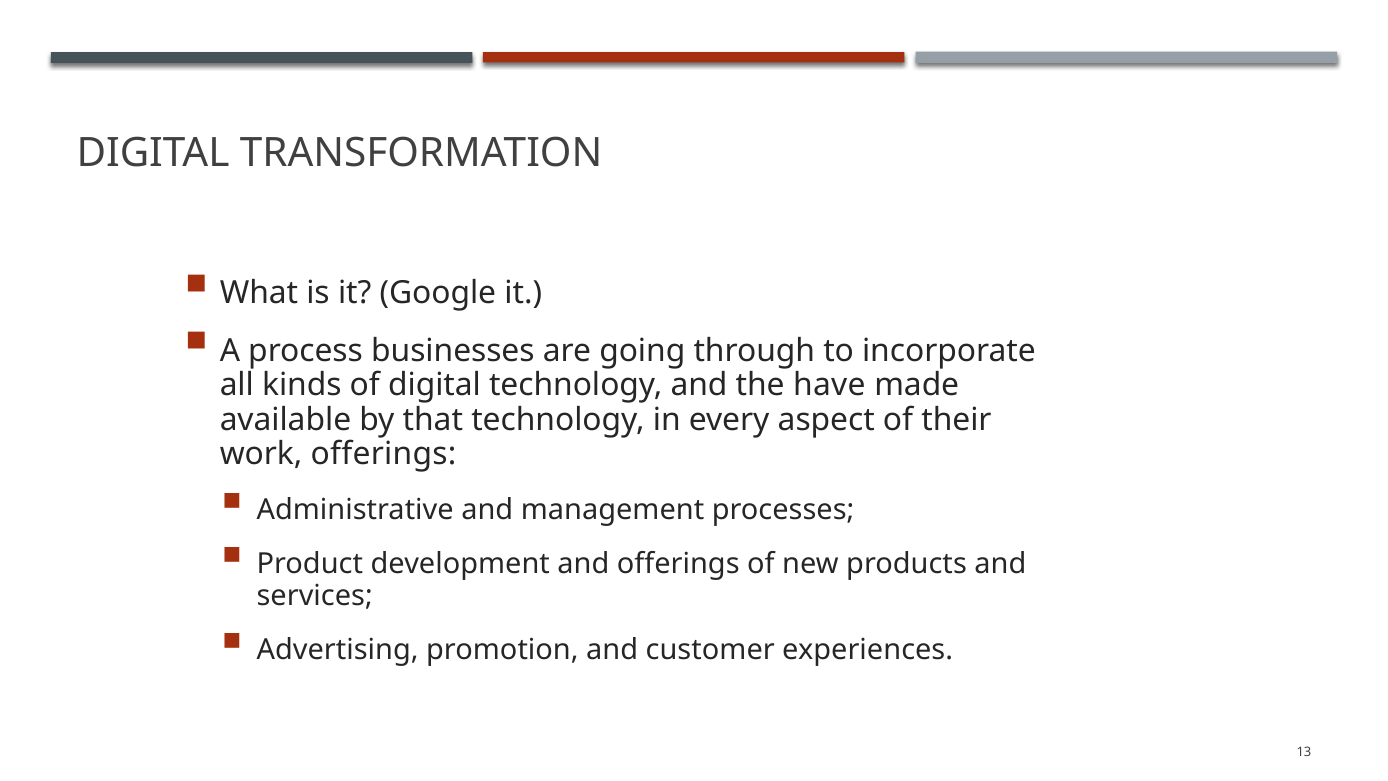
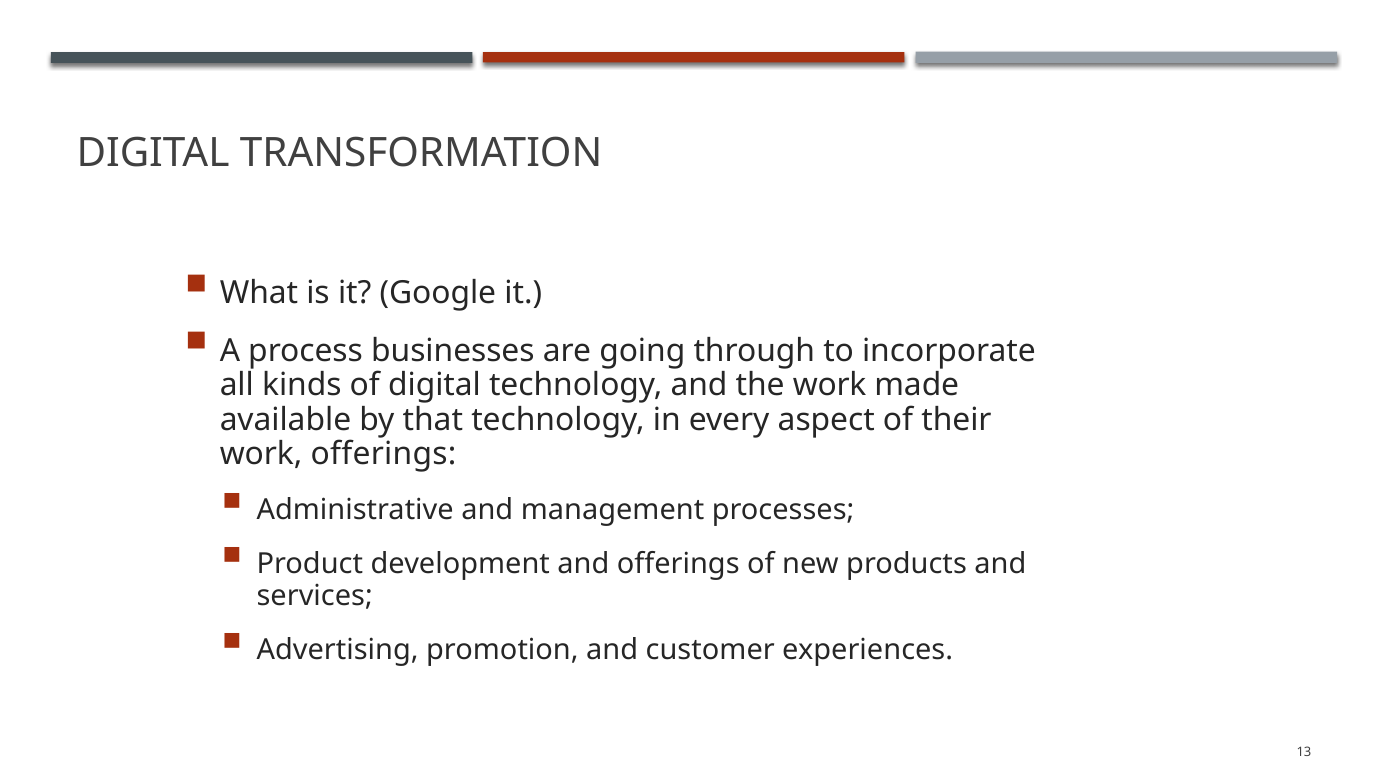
the have: have -> work
